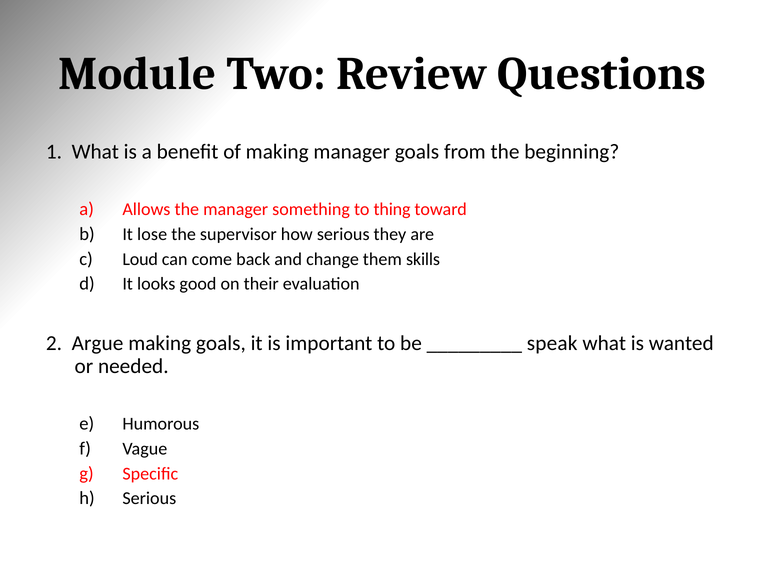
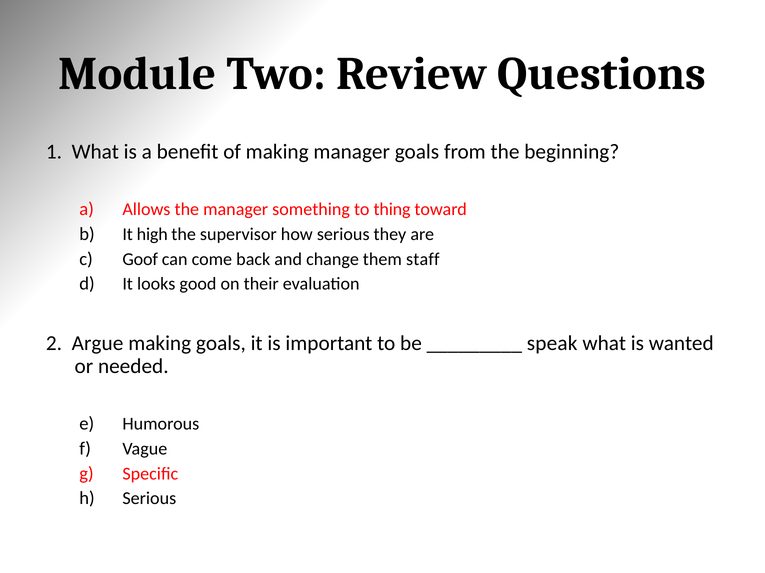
lose: lose -> high
Loud: Loud -> Goof
skills: skills -> staff
